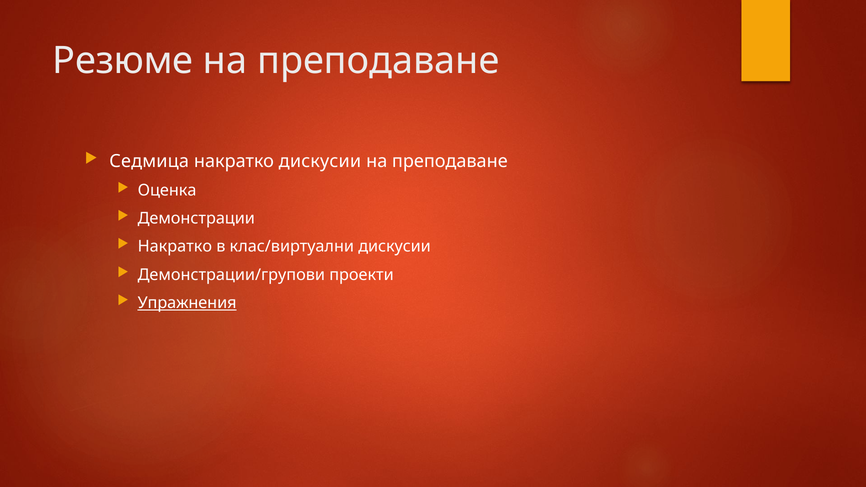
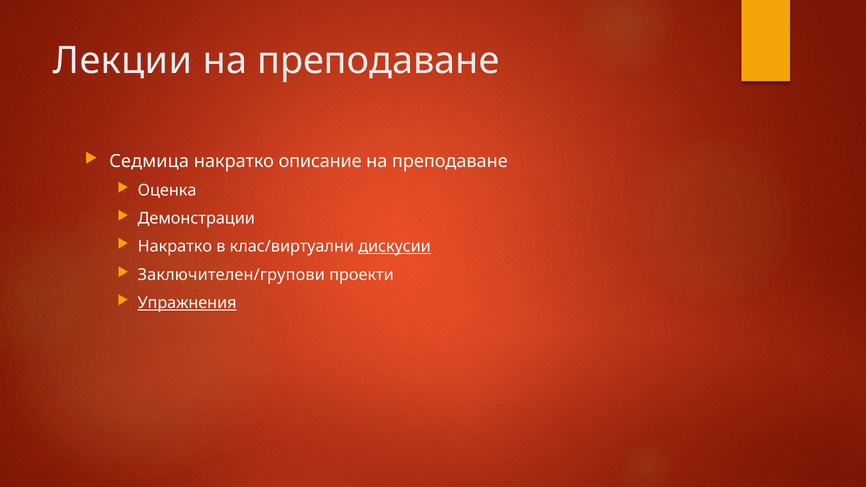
Резюме: Резюме -> Лекции
накратко дискусии: дискусии -> описание
дискусии at (395, 247) underline: none -> present
Демонстрации/групови: Демонстрации/групови -> Заключителен/групови
